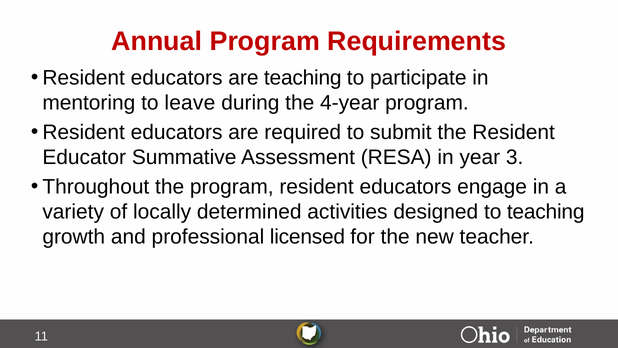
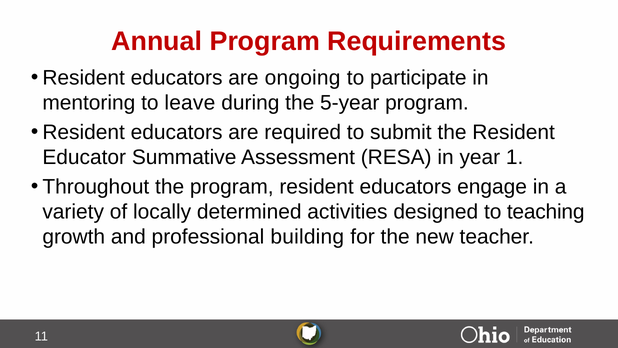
are teaching: teaching -> ongoing
4-year: 4-year -> 5-year
3: 3 -> 1
licensed: licensed -> building
